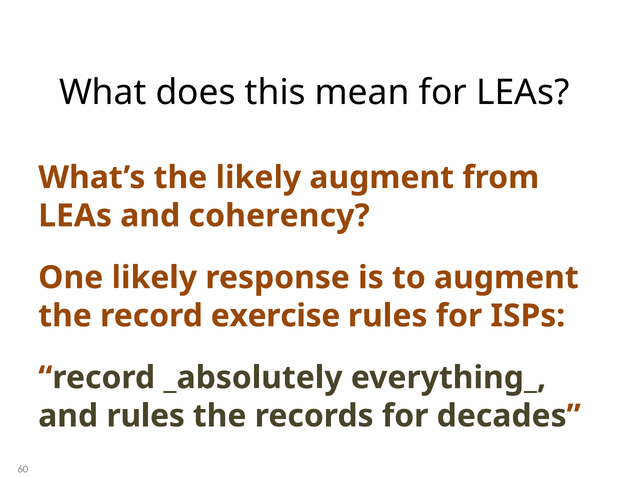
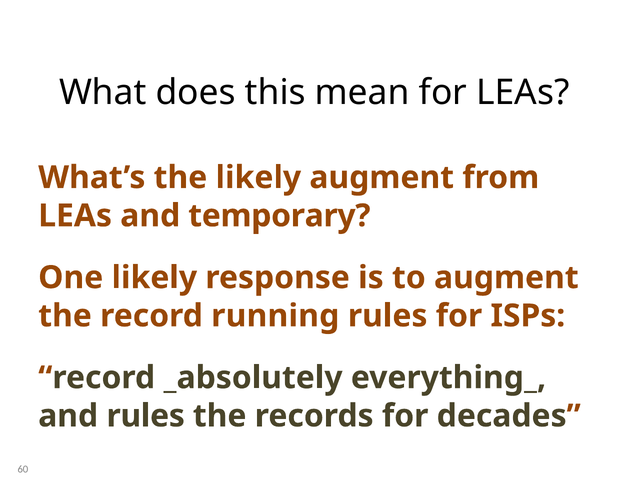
coherency: coherency -> temporary
exercise: exercise -> running
